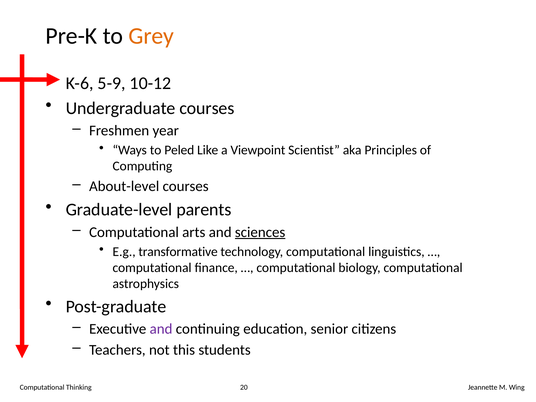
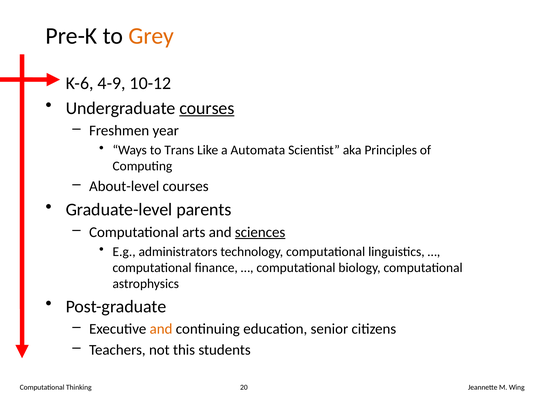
5-9: 5-9 -> 4-9
courses at (207, 108) underline: none -> present
Peled: Peled -> Trans
Viewpoint: Viewpoint -> Automata
transformative: transformative -> administrators
and at (161, 329) colour: purple -> orange
